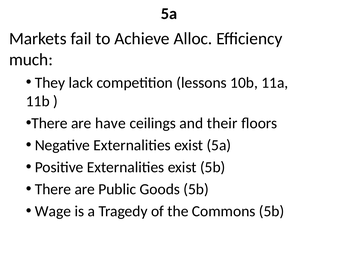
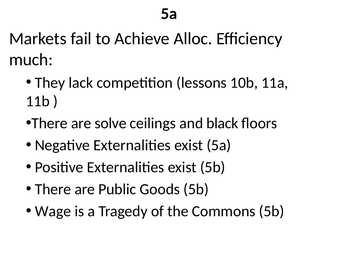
have: have -> solve
their: their -> black
